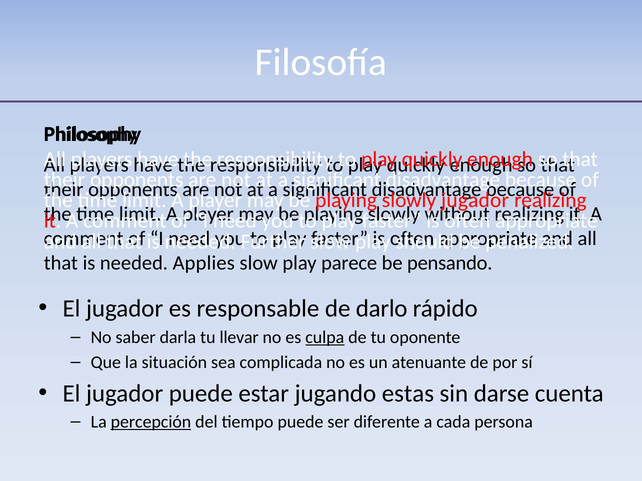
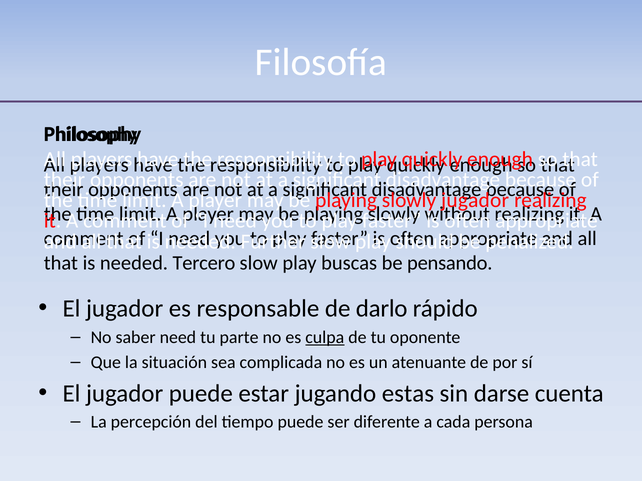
Applies: Applies -> Tercero
parece: parece -> buscas
saber darla: darla -> need
llevar: llevar -> parte
percepción underline: present -> none
